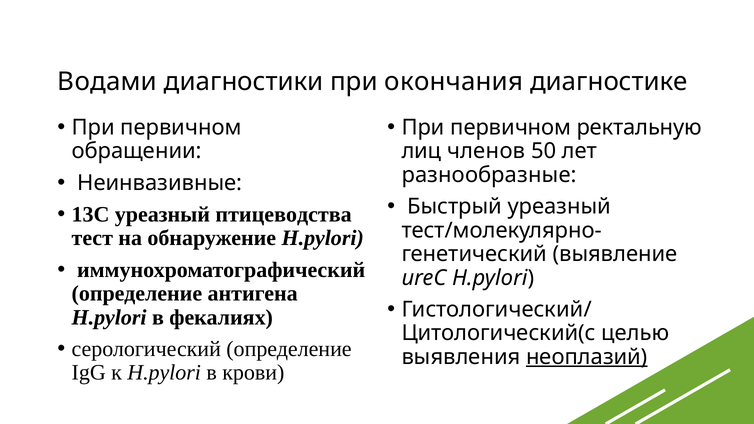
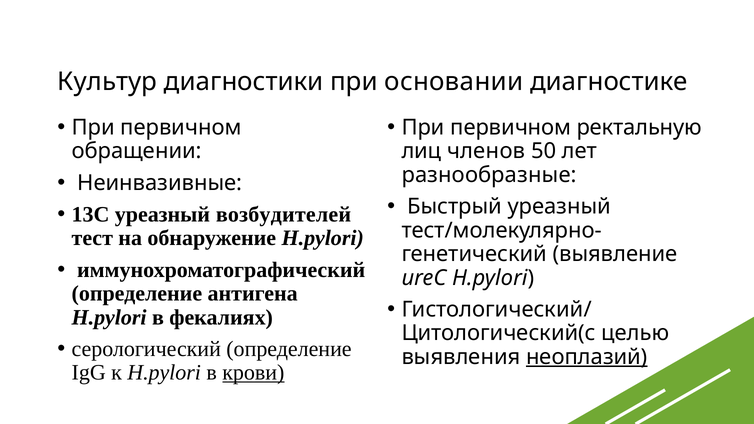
Водами: Водами -> Культур
окончания: окончания -> основании
птицеводства: птицеводства -> возбудителей
крови underline: none -> present
